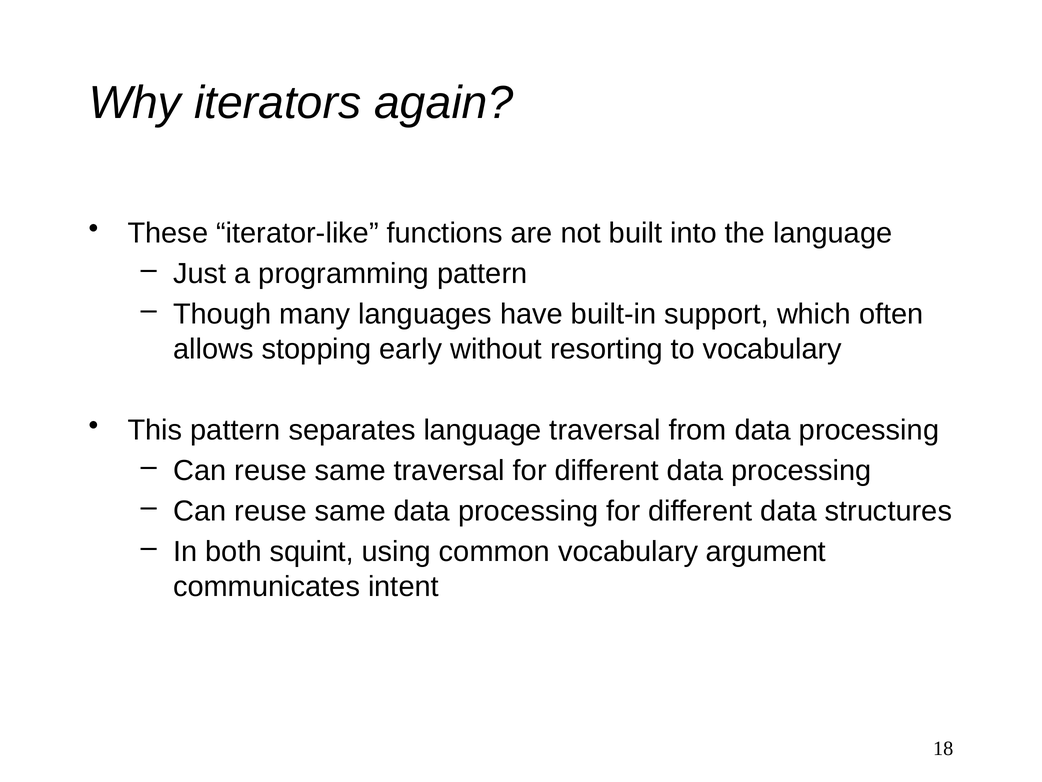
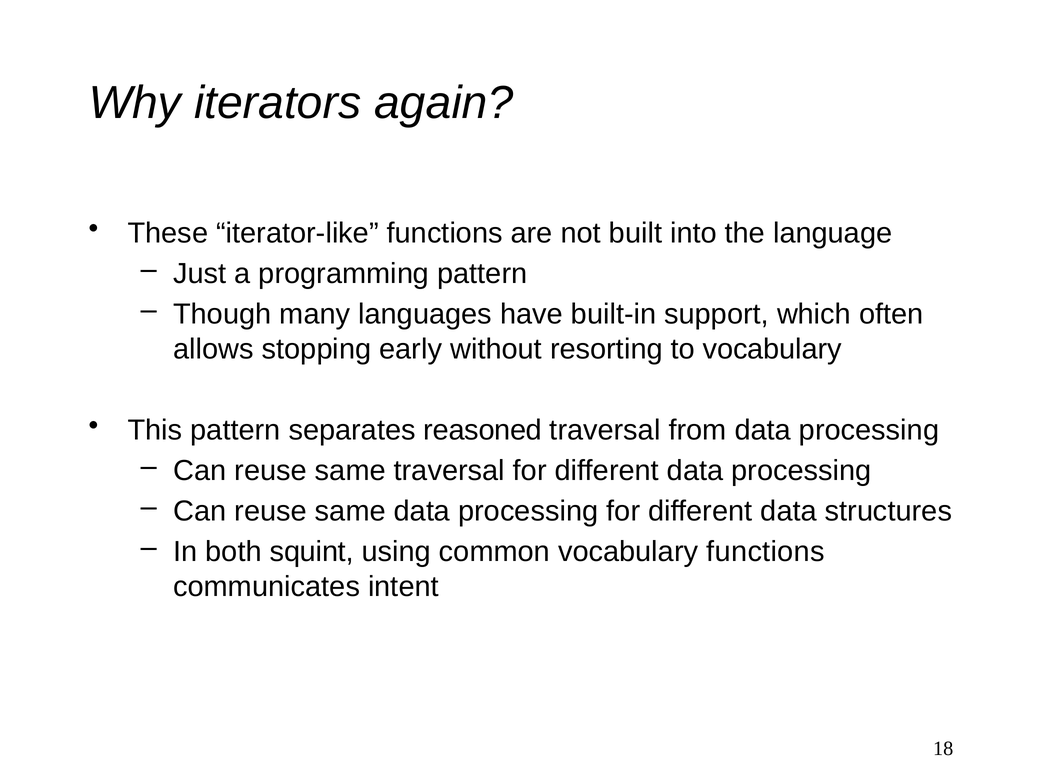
separates language: language -> reasoned
vocabulary argument: argument -> functions
